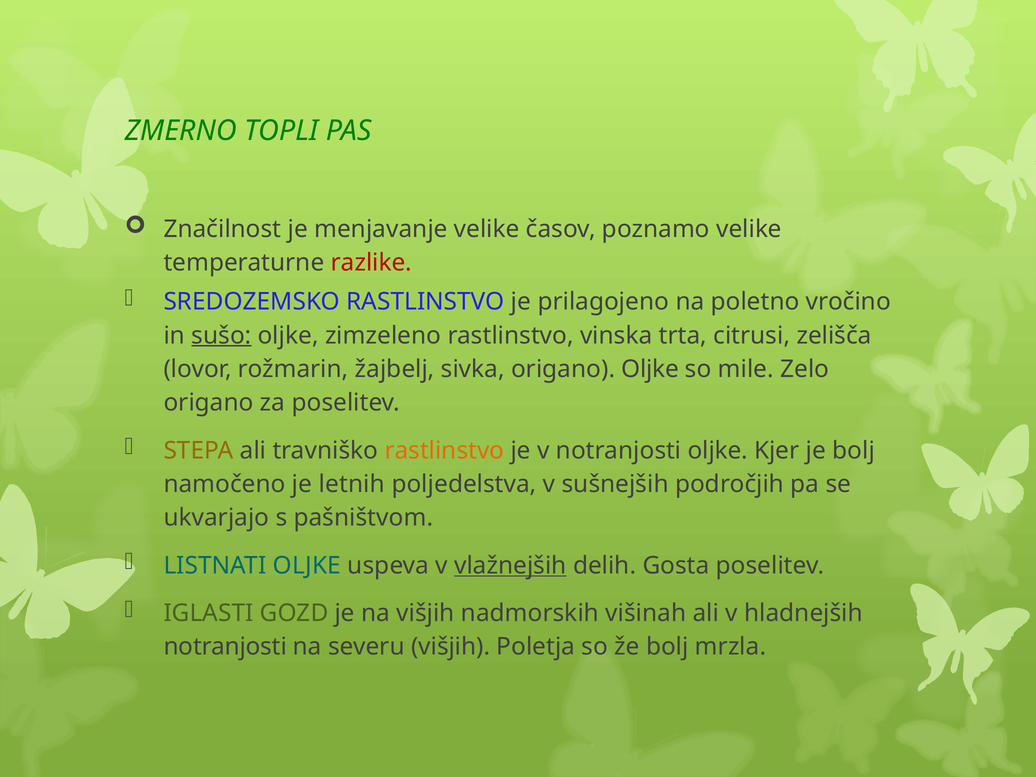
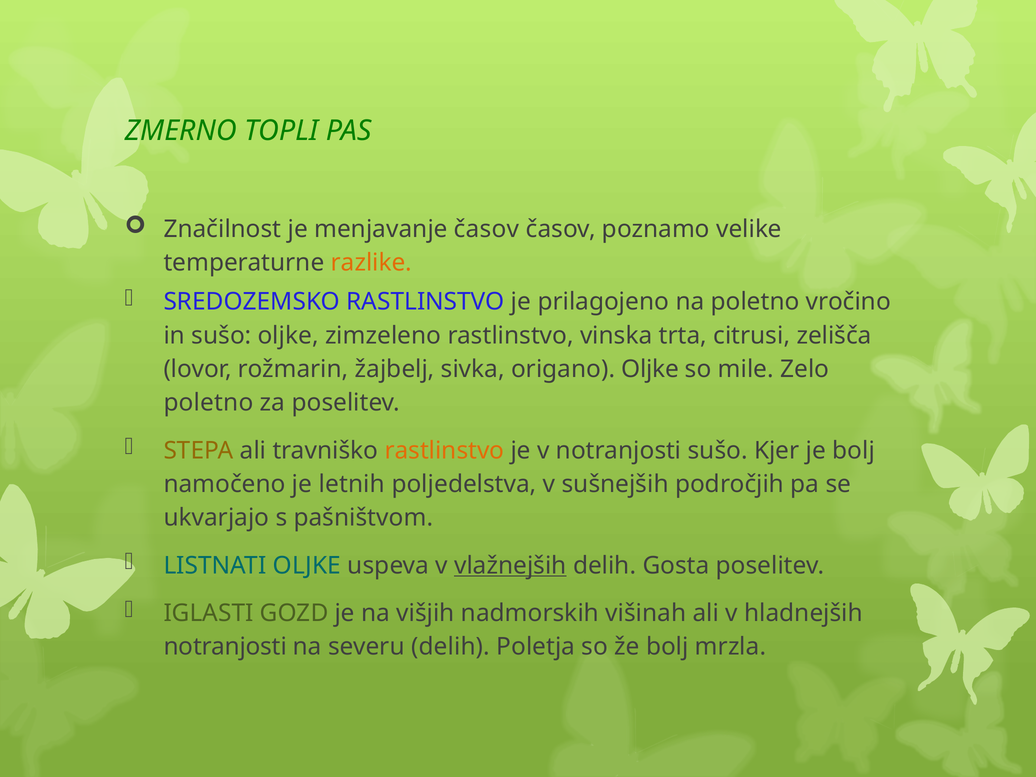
menjavanje velike: velike -> časov
razlike colour: red -> orange
sušo at (221, 335) underline: present -> none
origano at (209, 403): origano -> poletno
notranjosti oljke: oljke -> sušo
severu višjih: višjih -> delih
